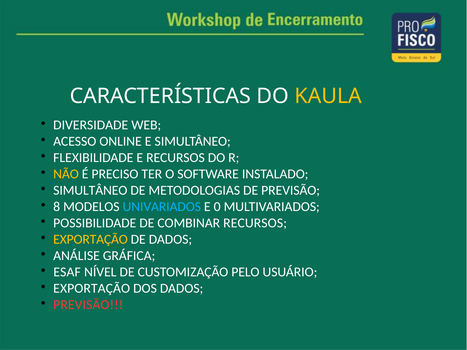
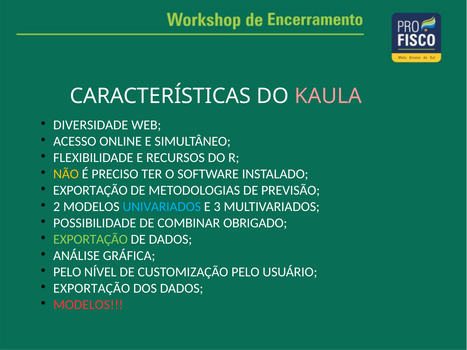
KAULA colour: yellow -> pink
SIMULTÂNEO at (90, 191): SIMULTÂNEO -> EXPORTAÇÃO
8: 8 -> 2
0: 0 -> 3
COMBINAR RECURSOS: RECURSOS -> OBRIGADO
EXPORTAÇÃO at (91, 240) colour: yellow -> light green
ESAF at (67, 272): ESAF -> PELO
PREVISÃO at (88, 305): PREVISÃO -> MODELOS
